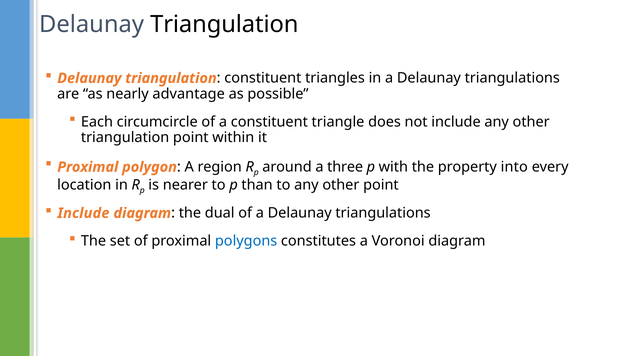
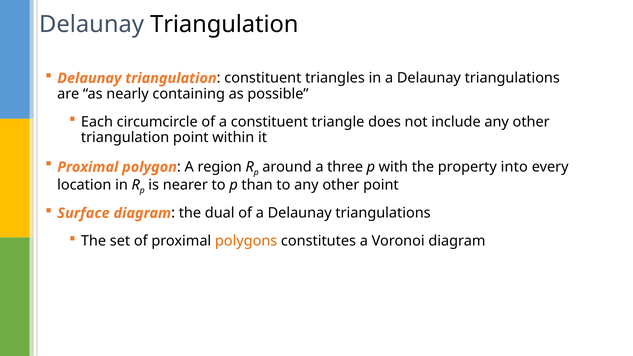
advantage: advantage -> containing
Include at (83, 213): Include -> Surface
polygons colour: blue -> orange
